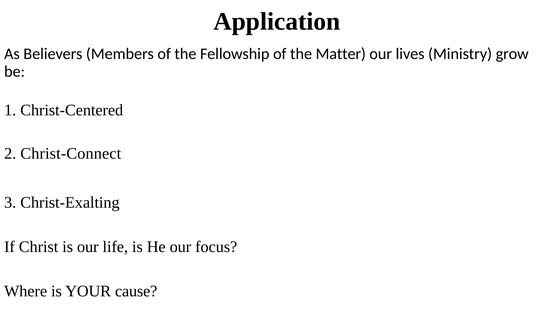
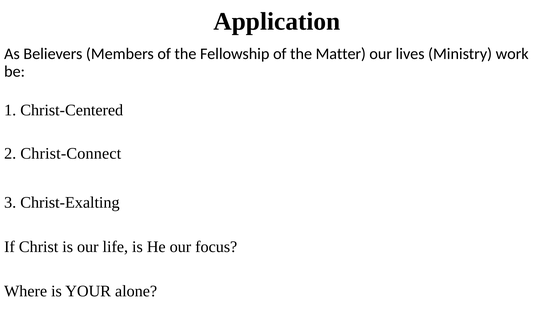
grow: grow -> work
cause: cause -> alone
